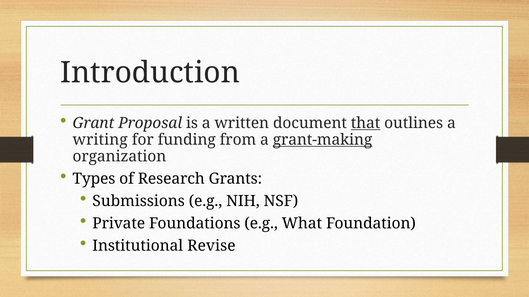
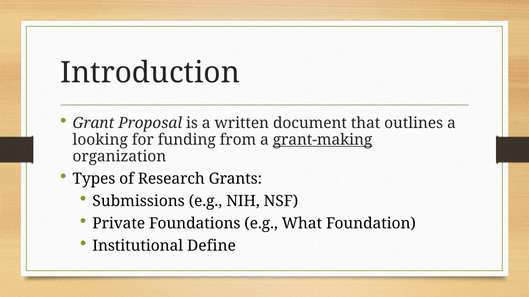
that underline: present -> none
writing: writing -> looking
Revise: Revise -> Define
